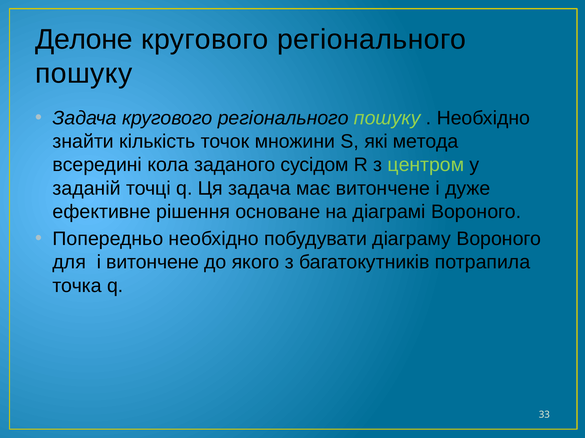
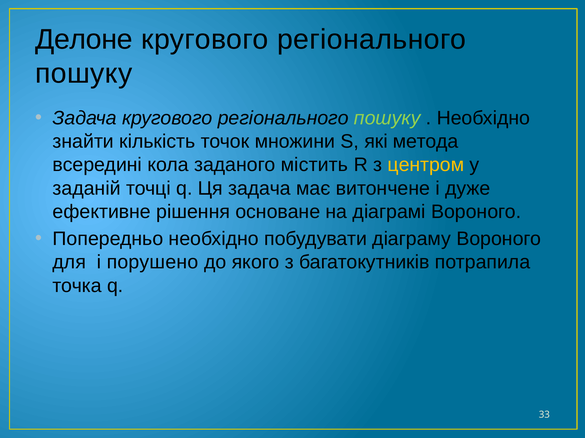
сусідом: сусідом -> містить
центром colour: light green -> yellow
і витончене: витончене -> порушено
